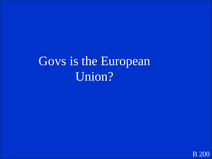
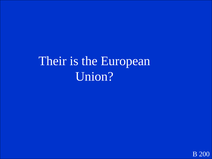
Govs: Govs -> Their
